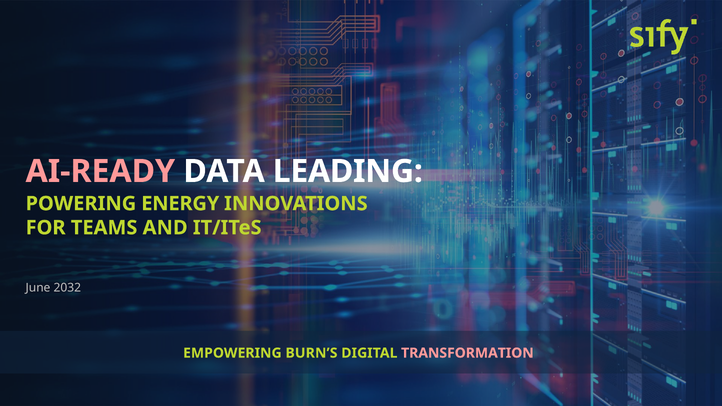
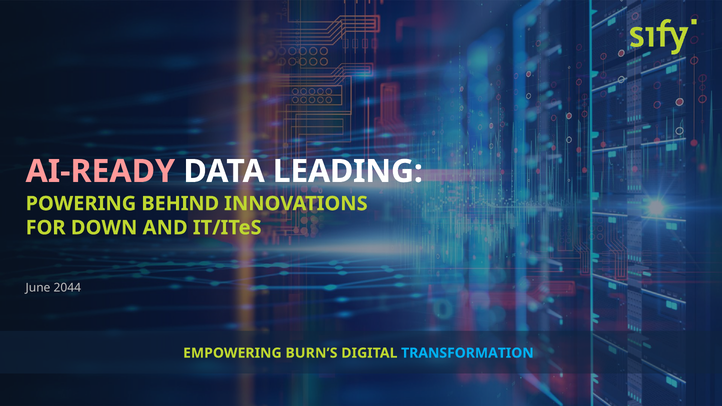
ENERGY: ENERGY -> BEHIND
TEAMS: TEAMS -> DOWN
2032: 2032 -> 2044
TRANSFORMATION colour: pink -> light blue
